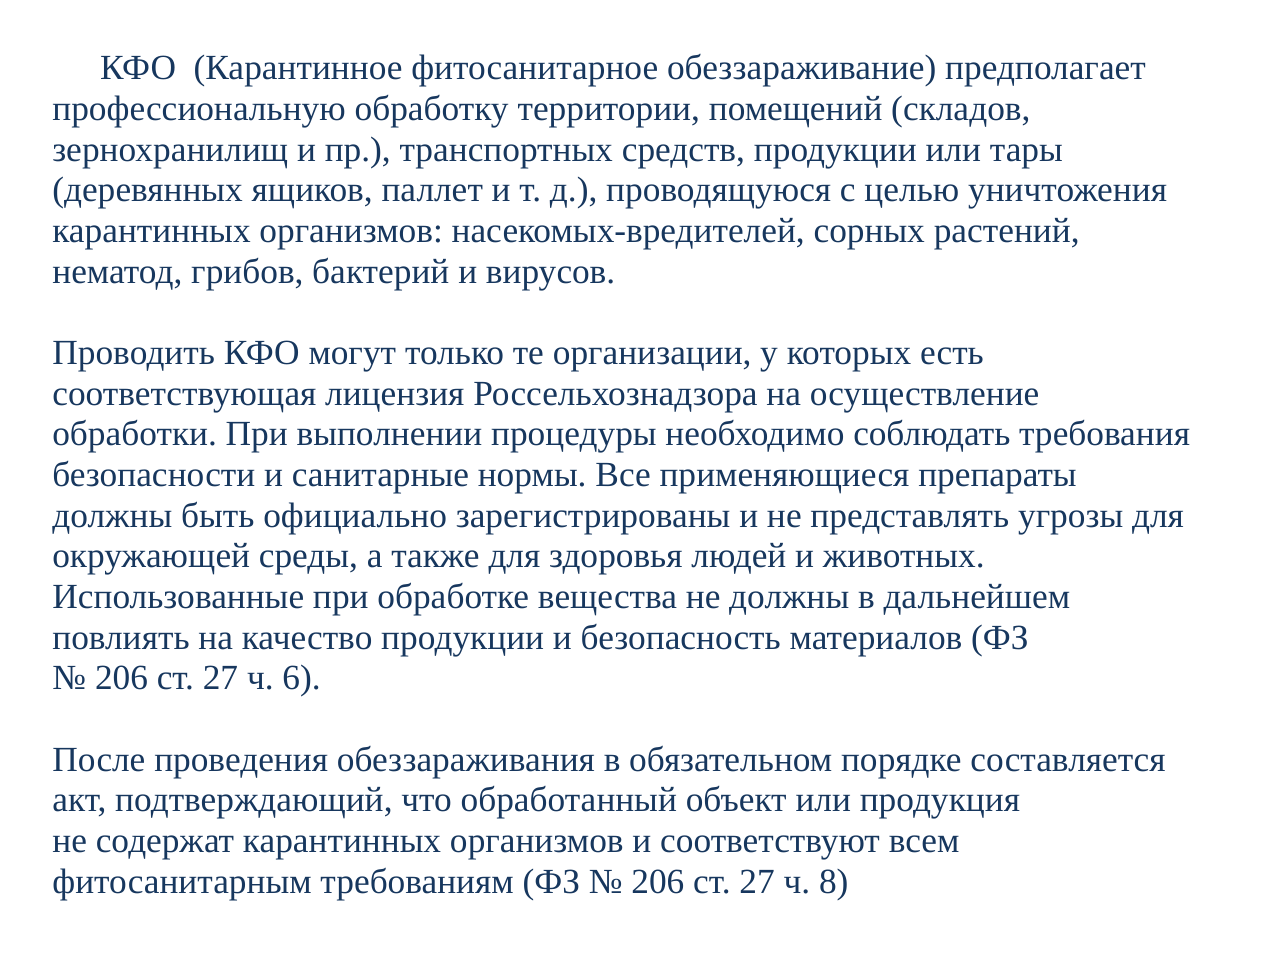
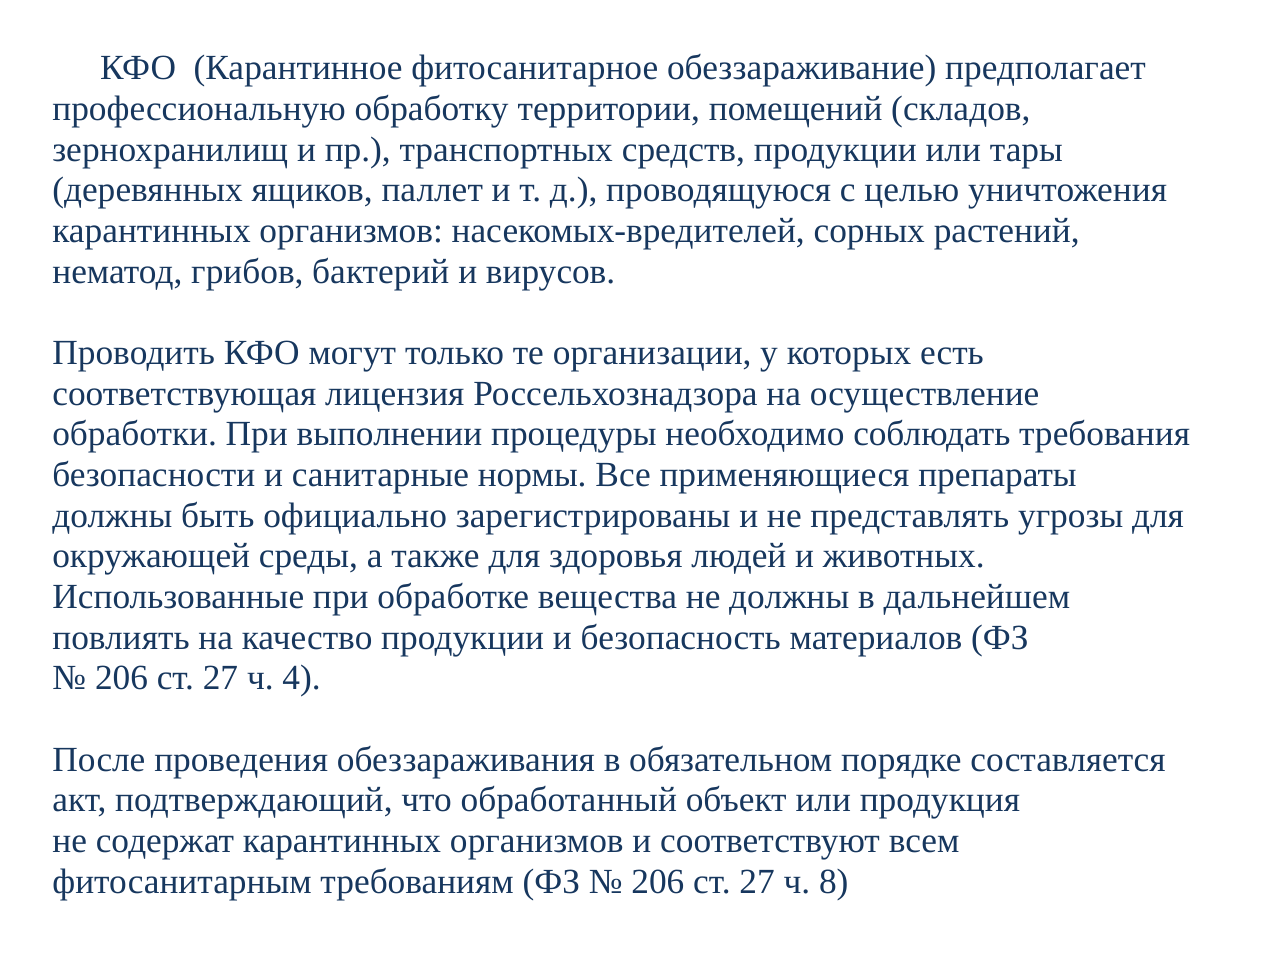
6: 6 -> 4
